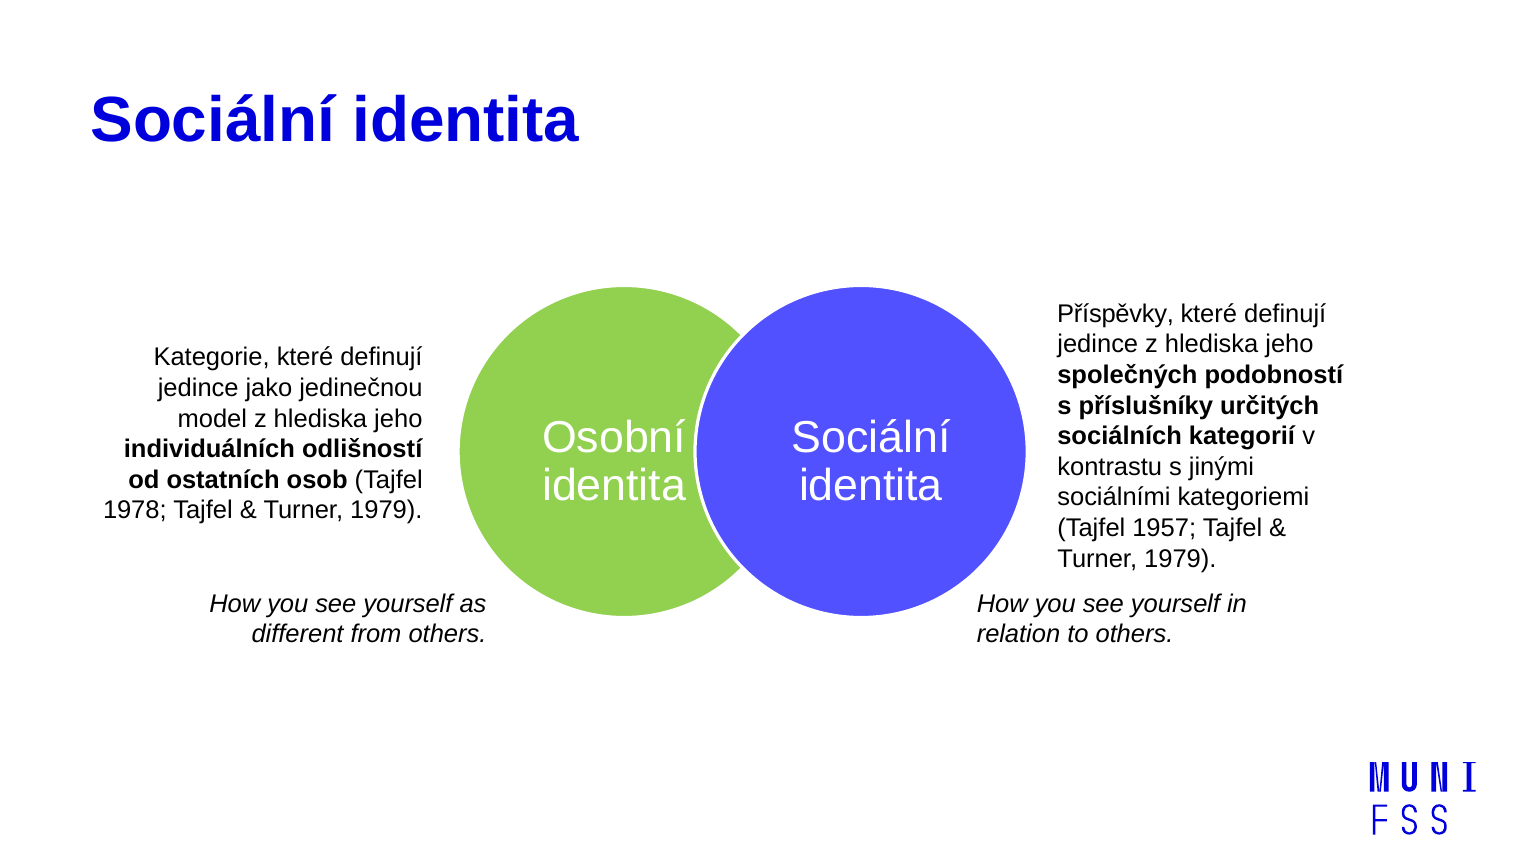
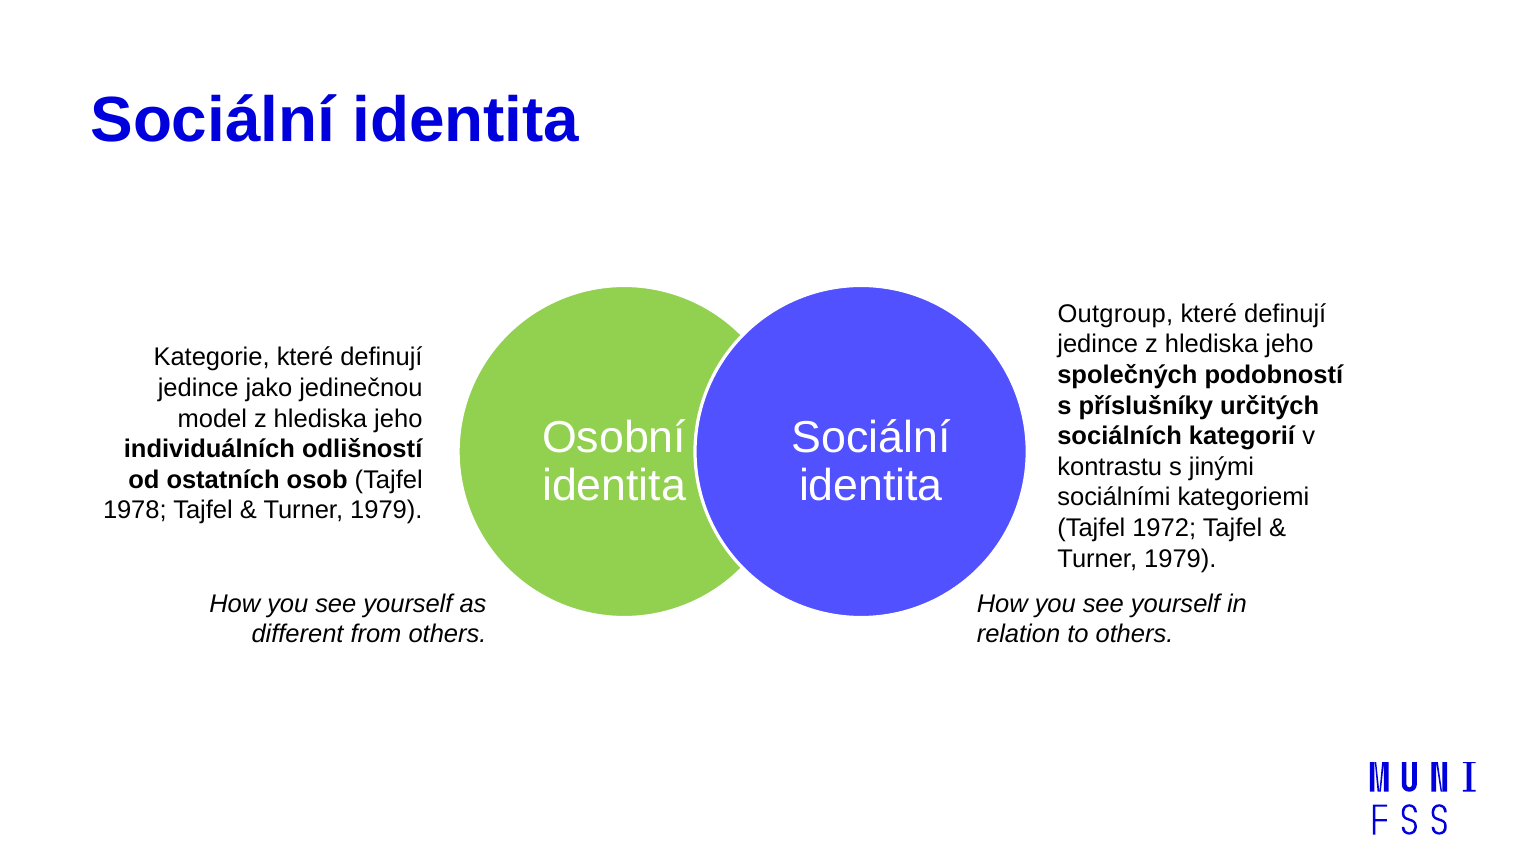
Příspěvky: Příspěvky -> Outgroup
1957: 1957 -> 1972
